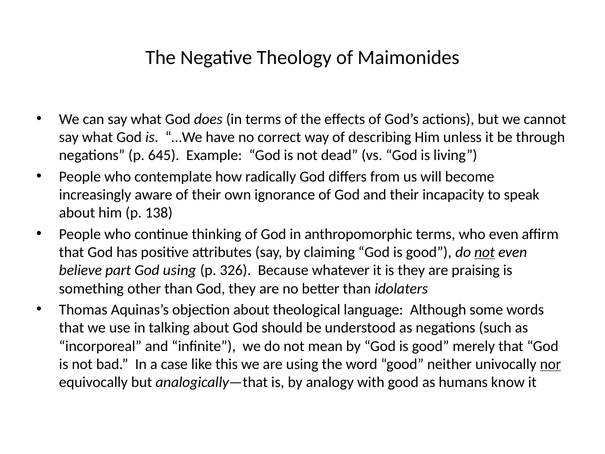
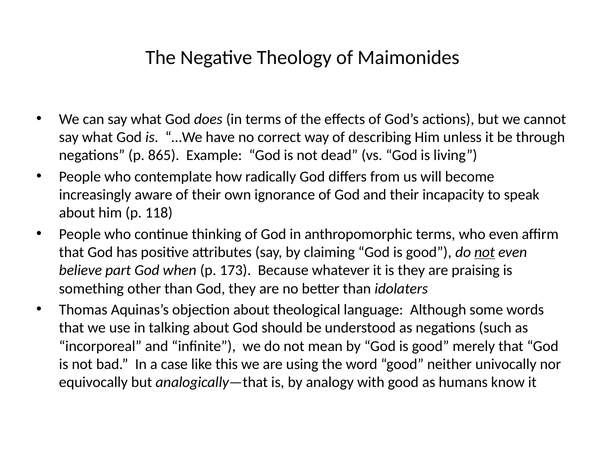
645: 645 -> 865
138: 138 -> 118
God using: using -> when
326: 326 -> 173
nor underline: present -> none
